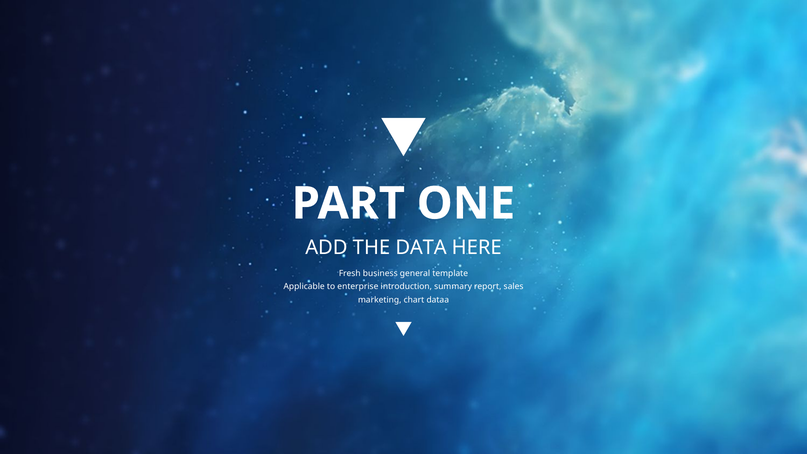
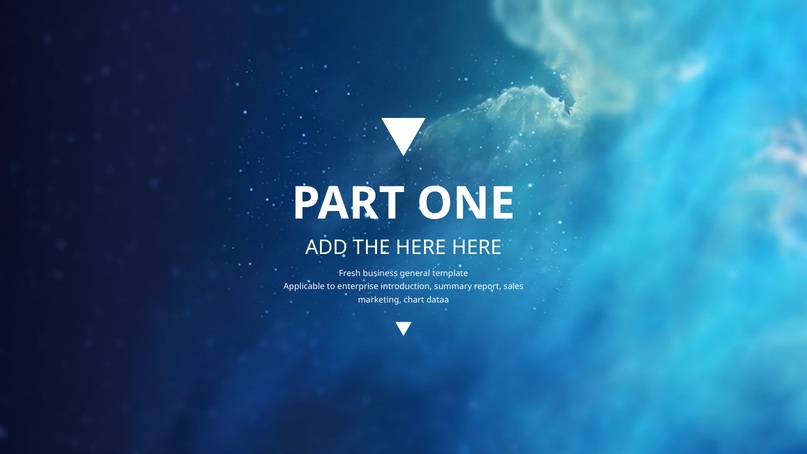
THE DATA: DATA -> HERE
